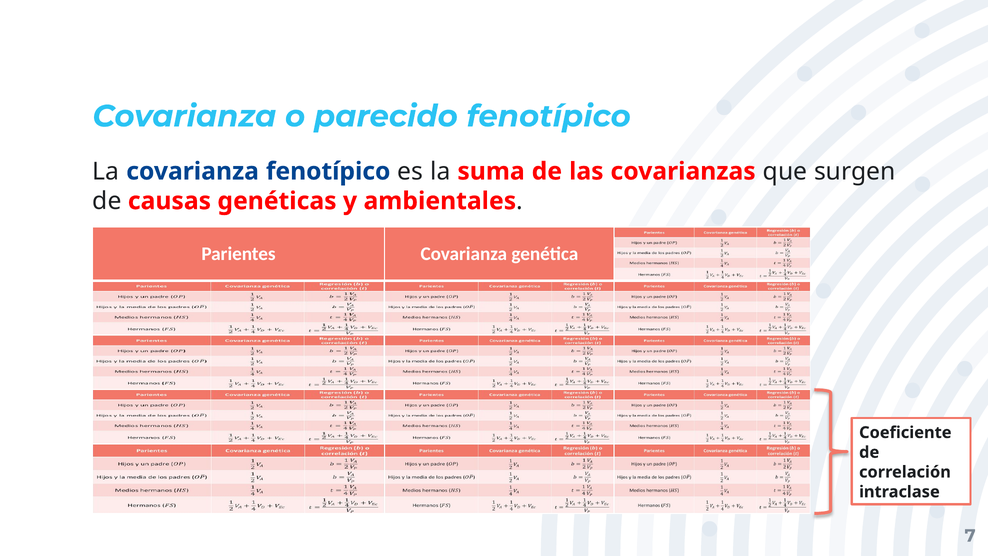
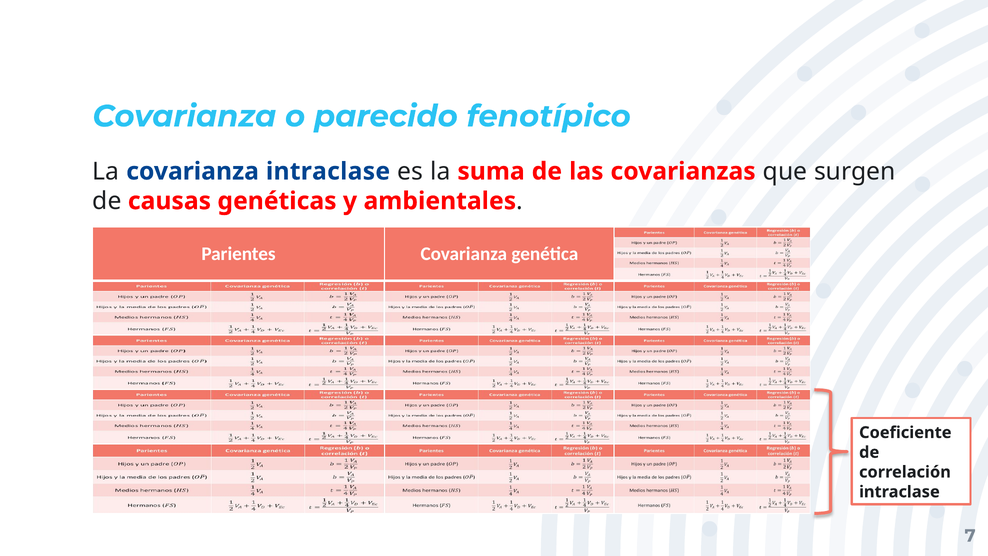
covarianza fenotípico: fenotípico -> intraclase
